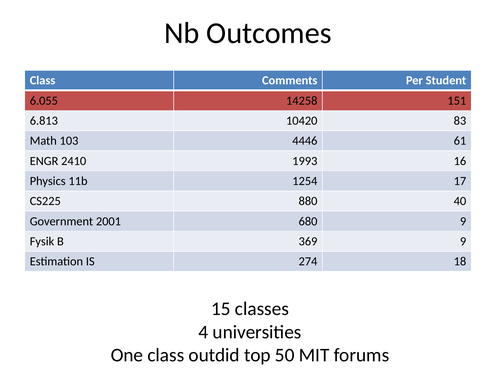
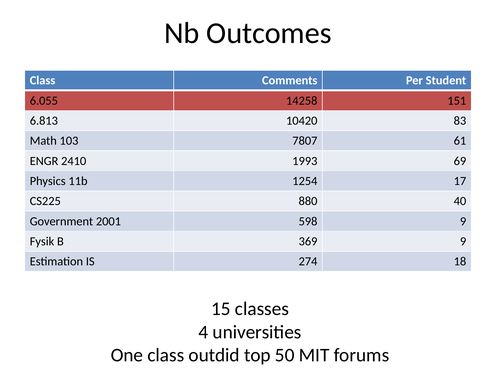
4446: 4446 -> 7807
16: 16 -> 69
680: 680 -> 598
